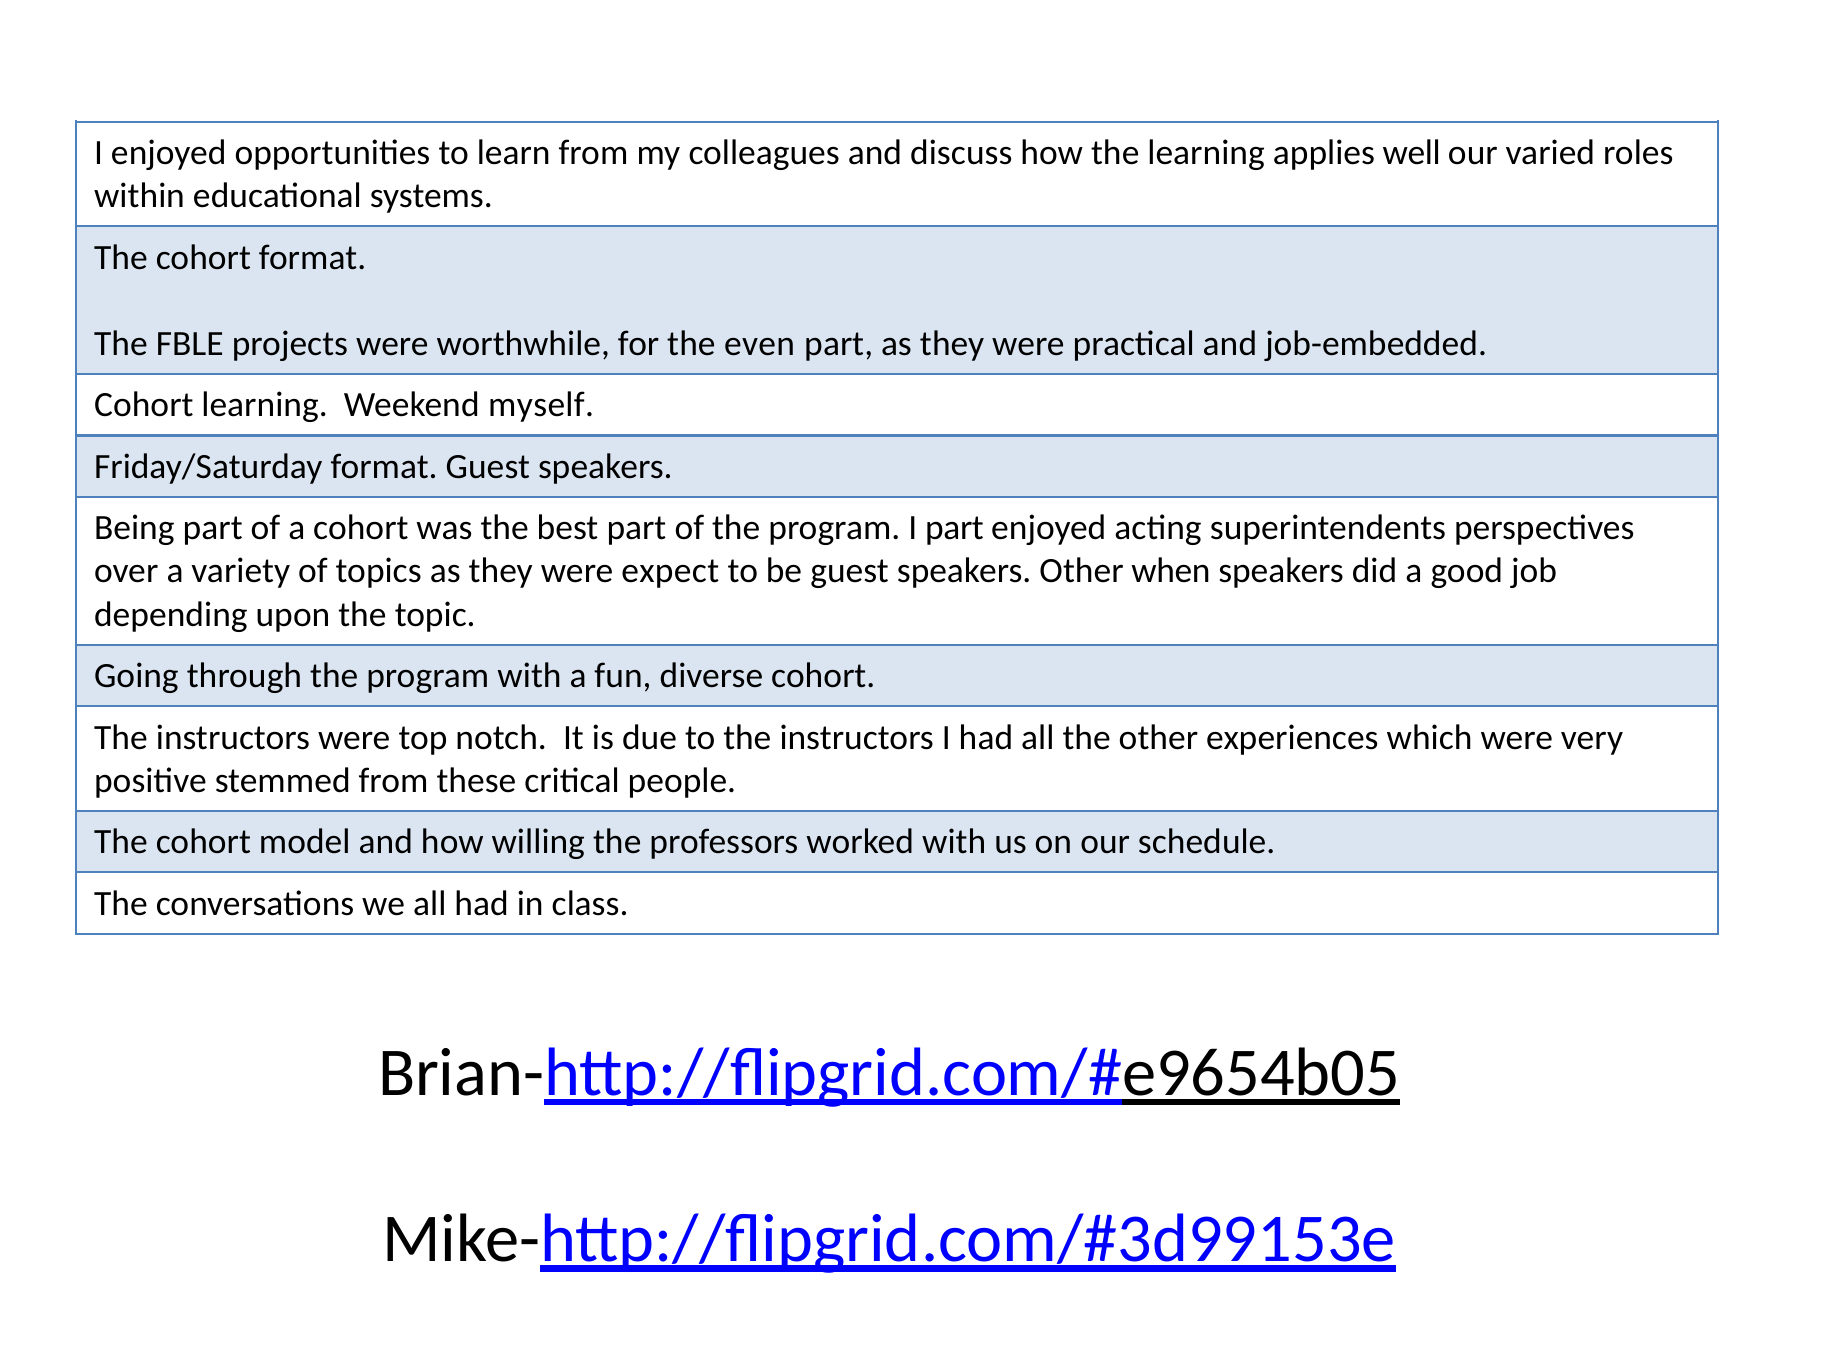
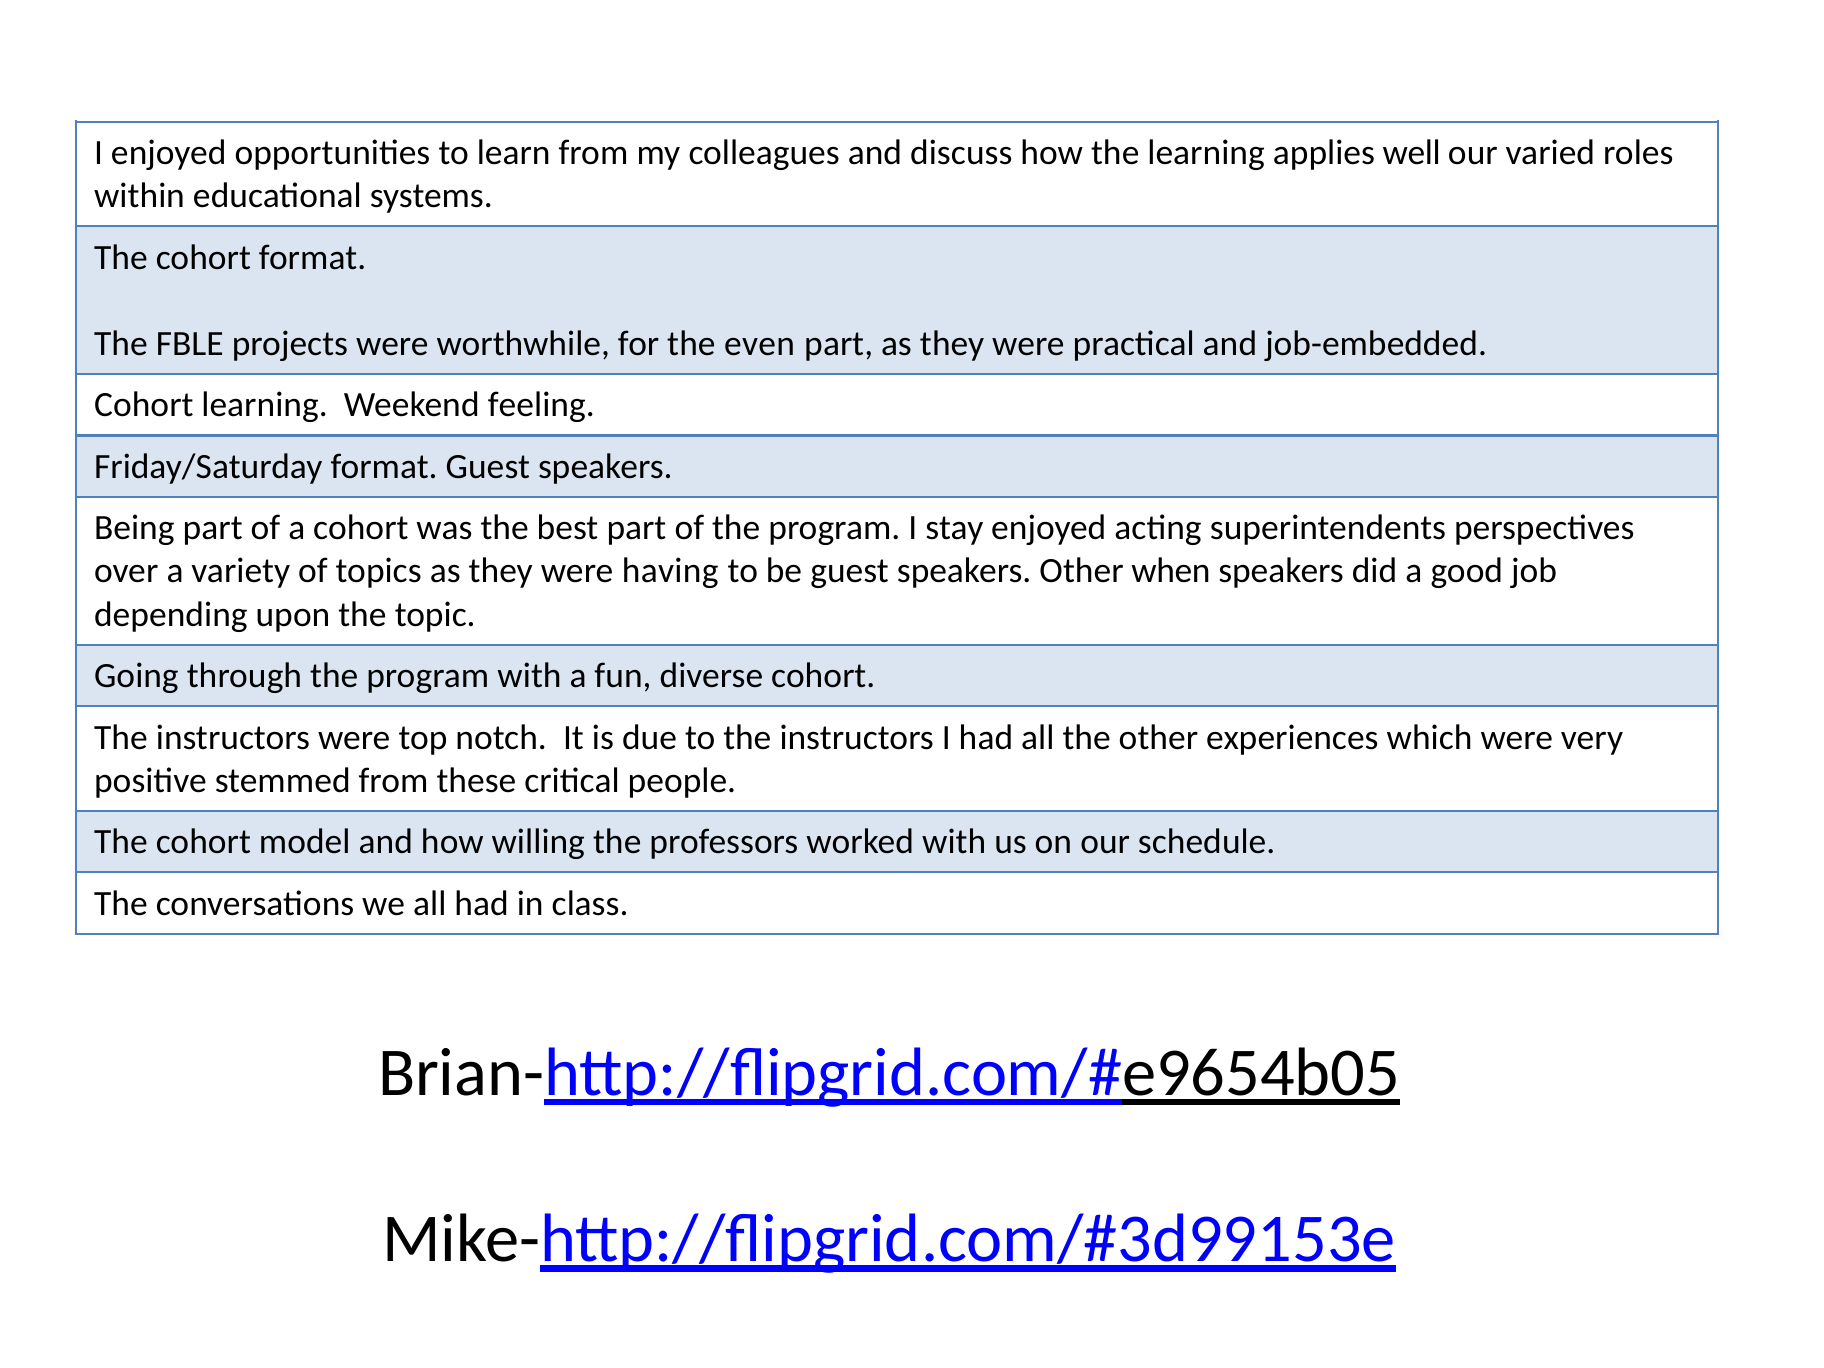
myself: myself -> feeling
I part: part -> stay
expect: expect -> having
